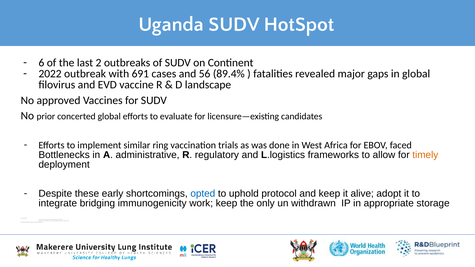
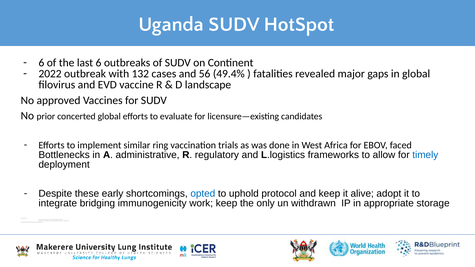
last 2: 2 -> 6
691: 691 -> 132
89.4%: 89.4% -> 49.4%
timely colour: orange -> blue
